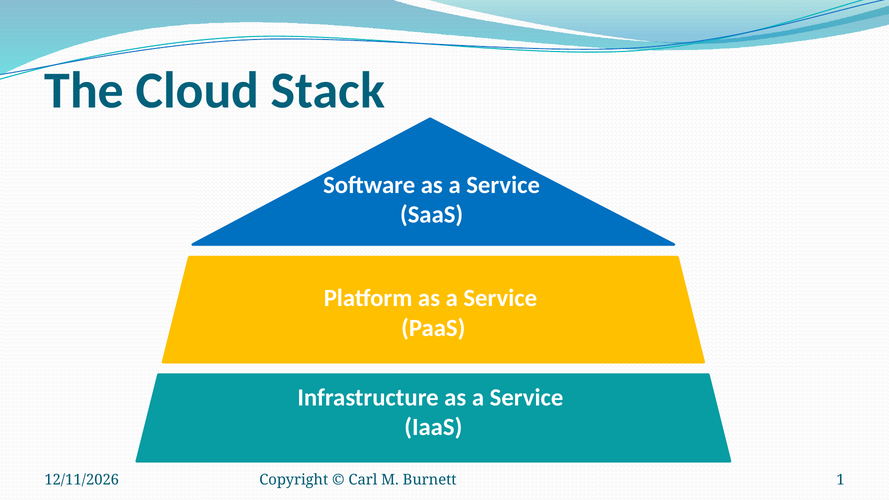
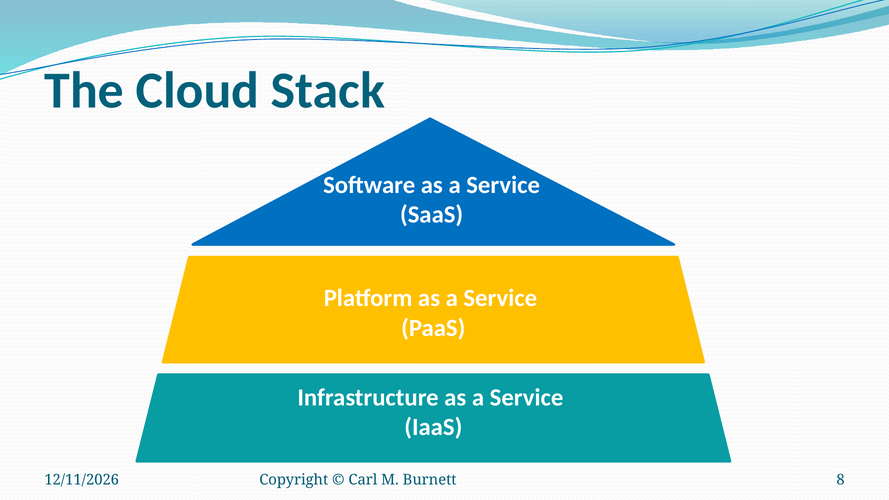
1: 1 -> 8
